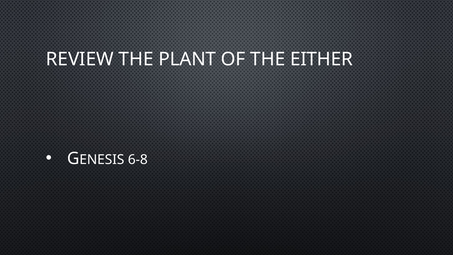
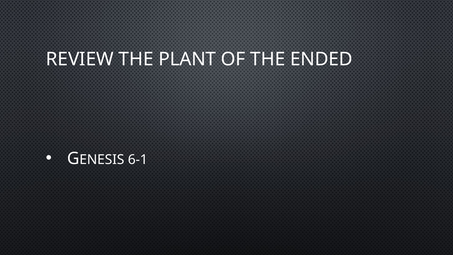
EITHER: EITHER -> ENDED
6-8: 6-8 -> 6-1
